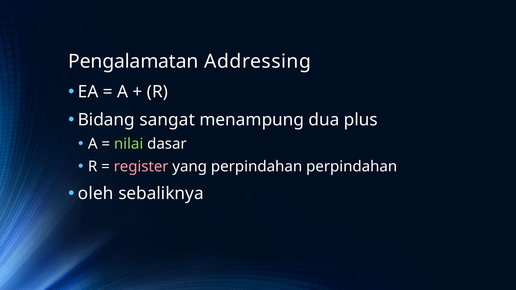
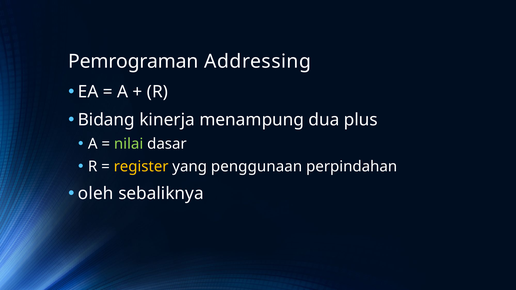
Pengalamatan: Pengalamatan -> Pemrograman
sangat: sangat -> kinerja
register colour: pink -> yellow
yang perpindahan: perpindahan -> penggunaan
